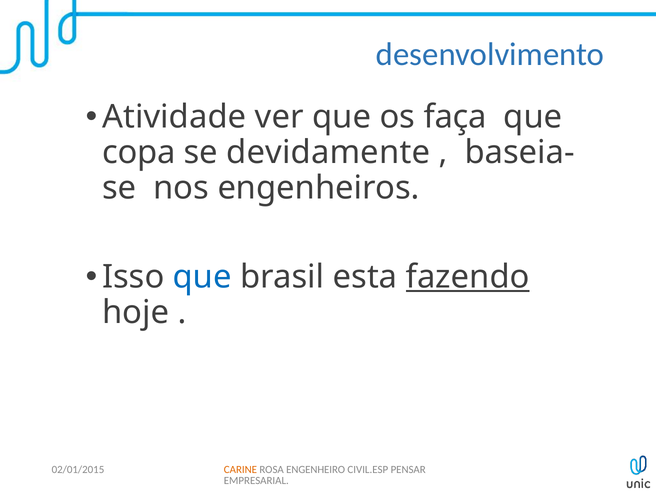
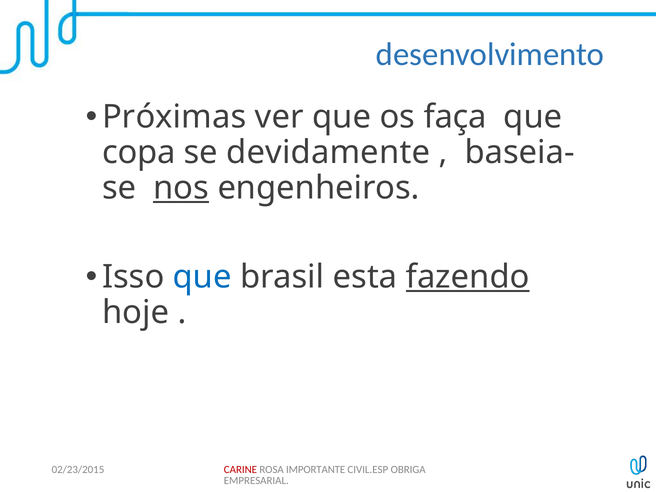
Atividade: Atividade -> Próximas
nos underline: none -> present
CARINE colour: orange -> red
ENGENHEIRO: ENGENHEIRO -> IMPORTANTE
PENSAR: PENSAR -> OBRIGA
02/01/2015: 02/01/2015 -> 02/23/2015
